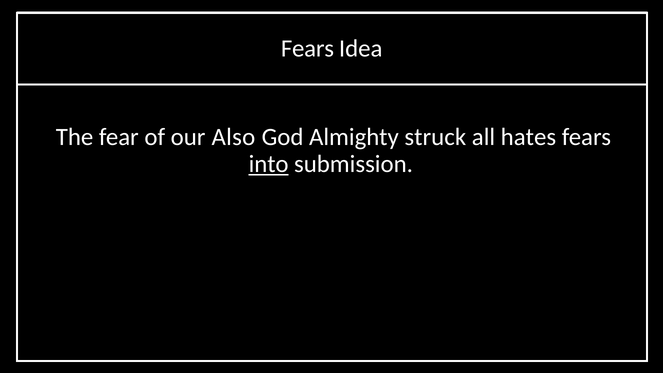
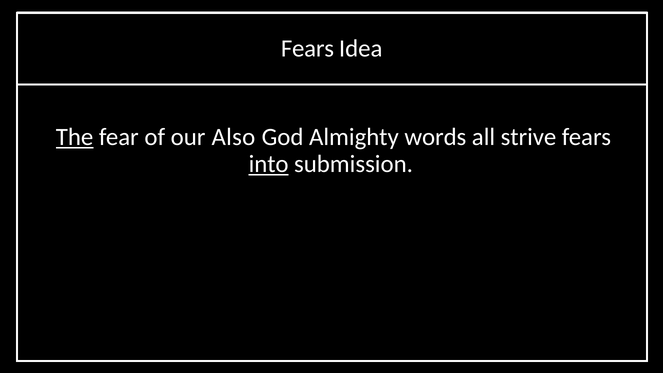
The underline: none -> present
struck: struck -> words
hates: hates -> strive
